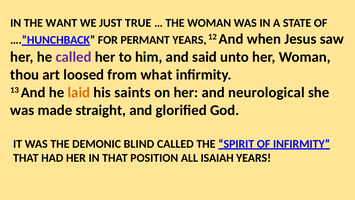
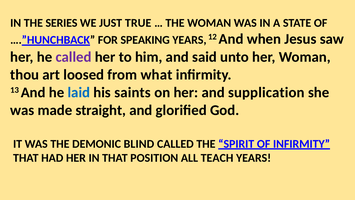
WANT: WANT -> SERIES
PERMANT: PERMANT -> SPEAKING
laid colour: orange -> blue
neurological: neurological -> supplication
ISAIAH: ISAIAH -> TEACH
